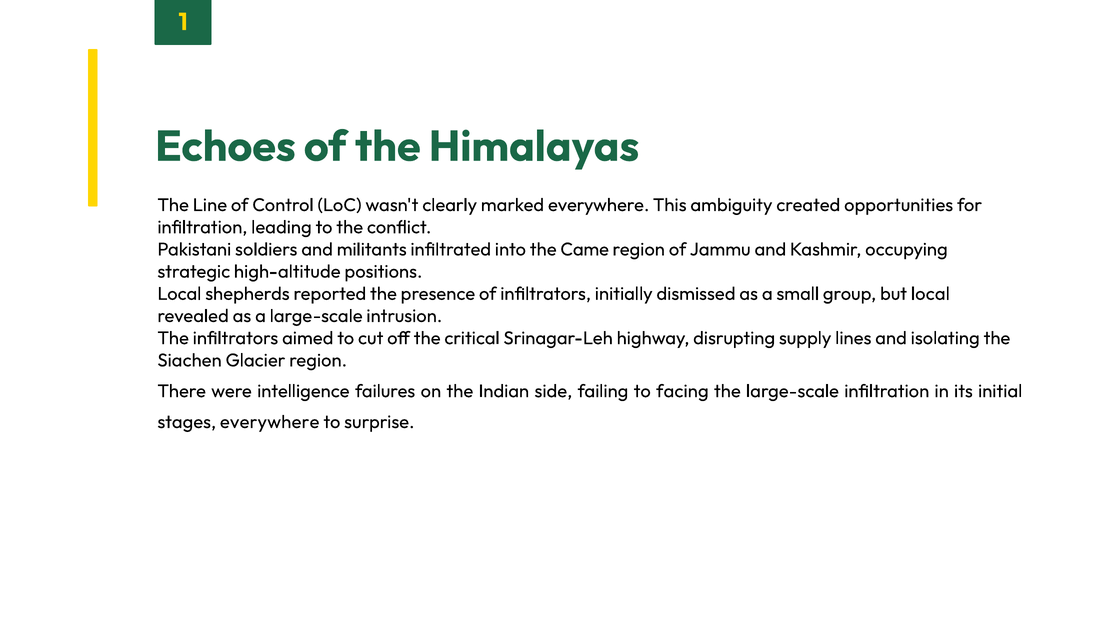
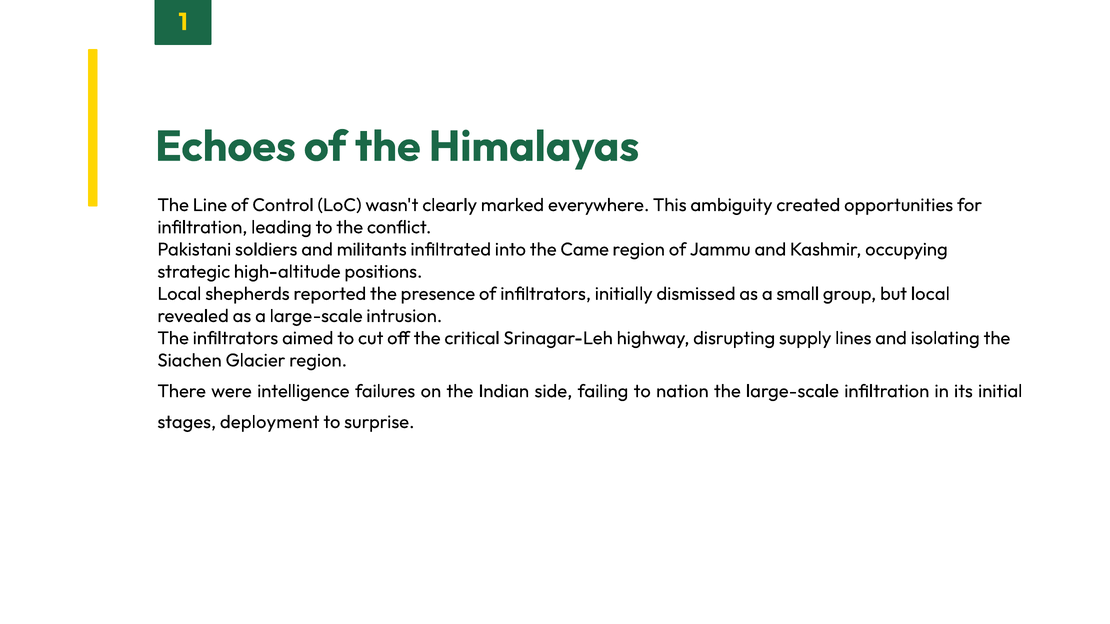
facing: facing -> nation
stages everywhere: everywhere -> deployment
